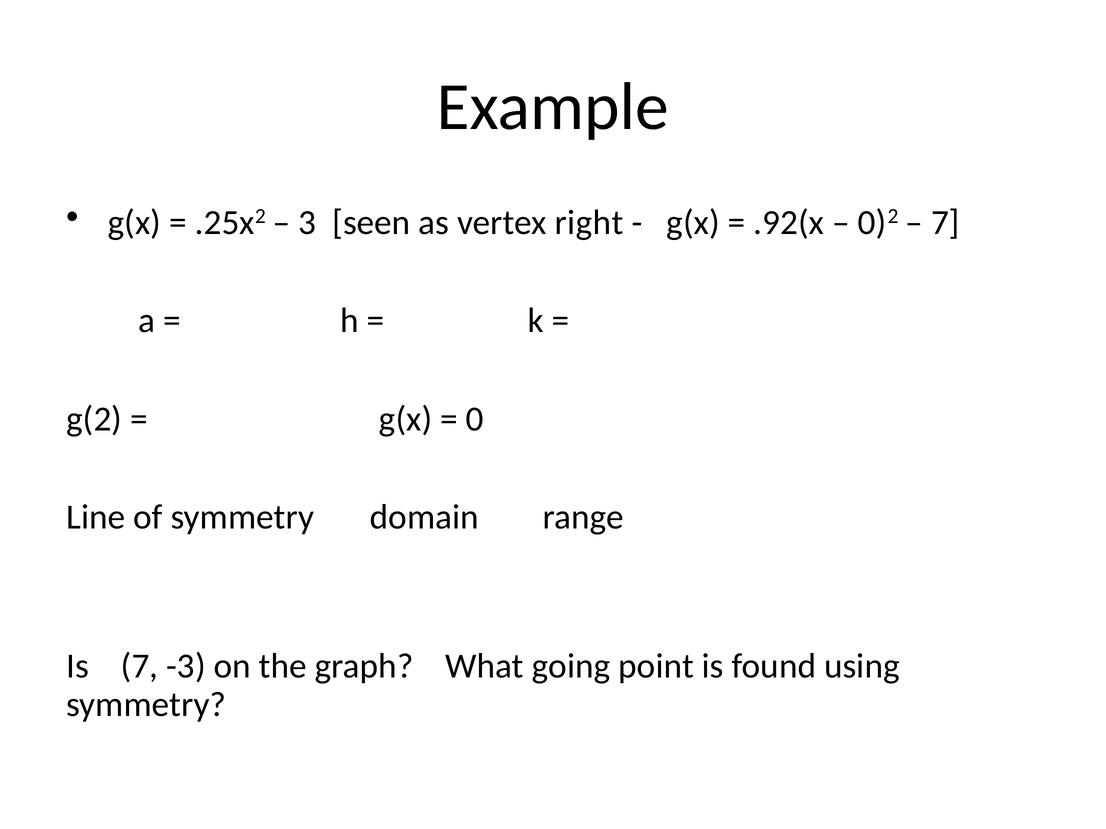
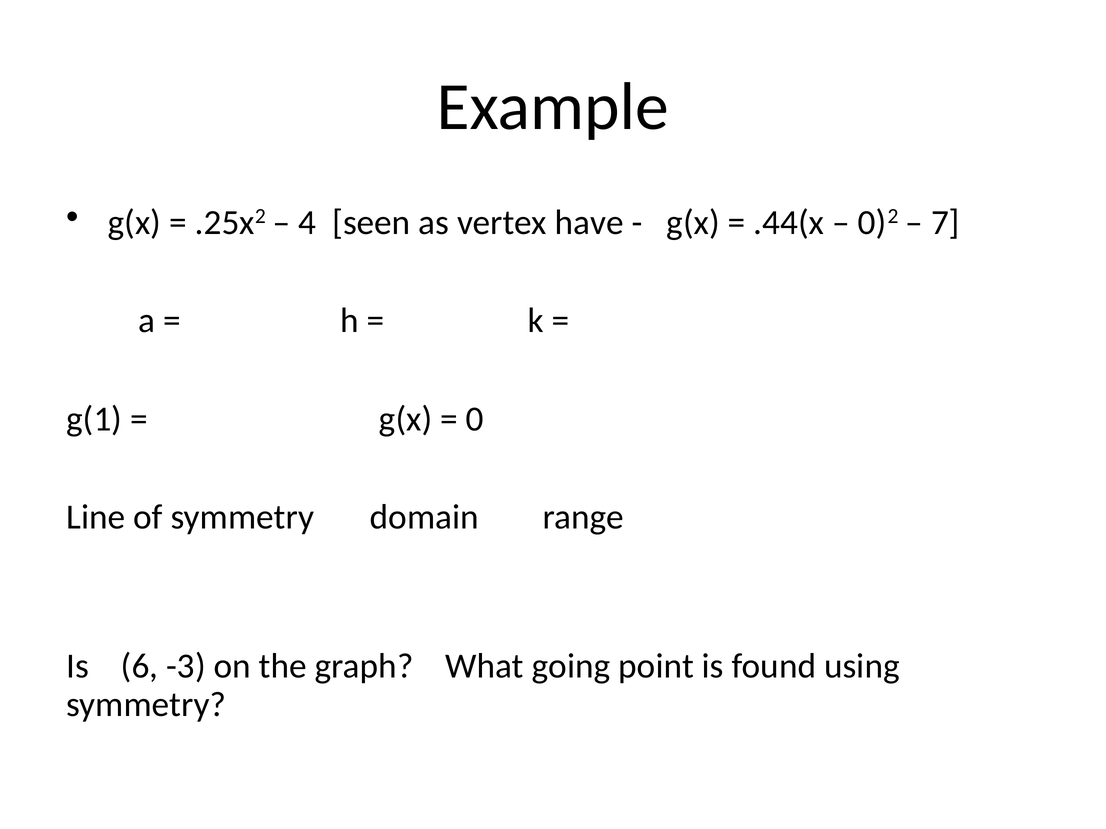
3: 3 -> 4
right: right -> have
.92(x: .92(x -> .44(x
g(2: g(2 -> g(1
Is 7: 7 -> 6
